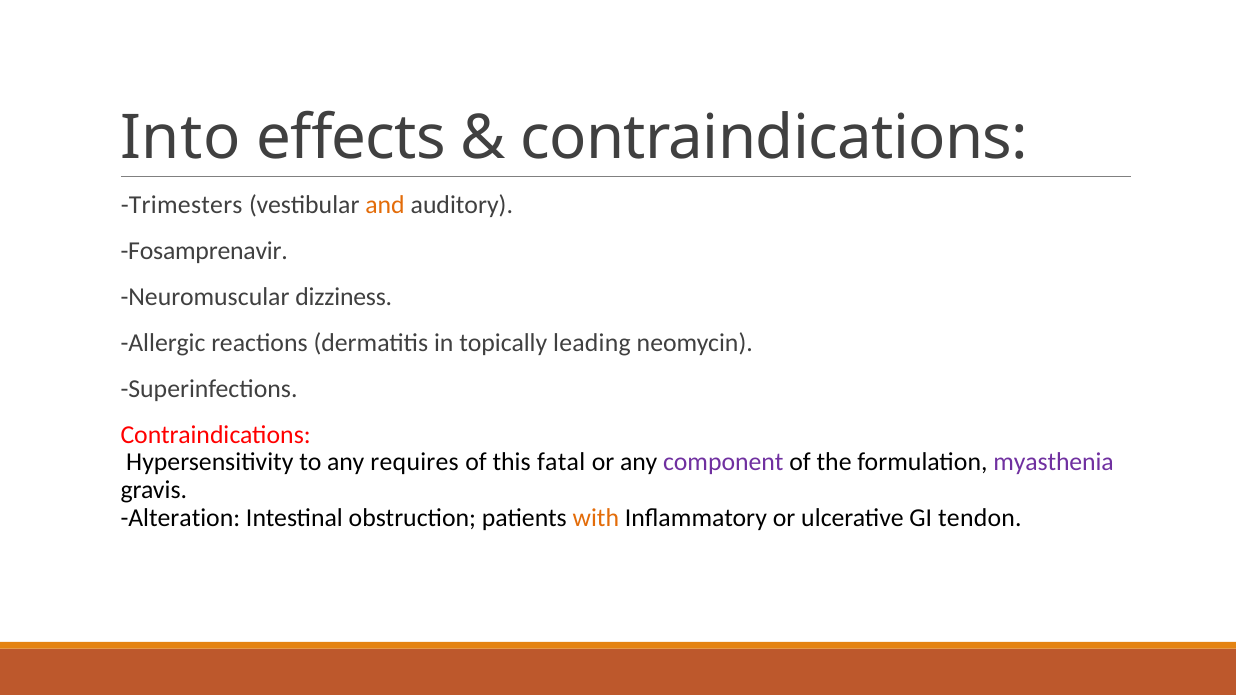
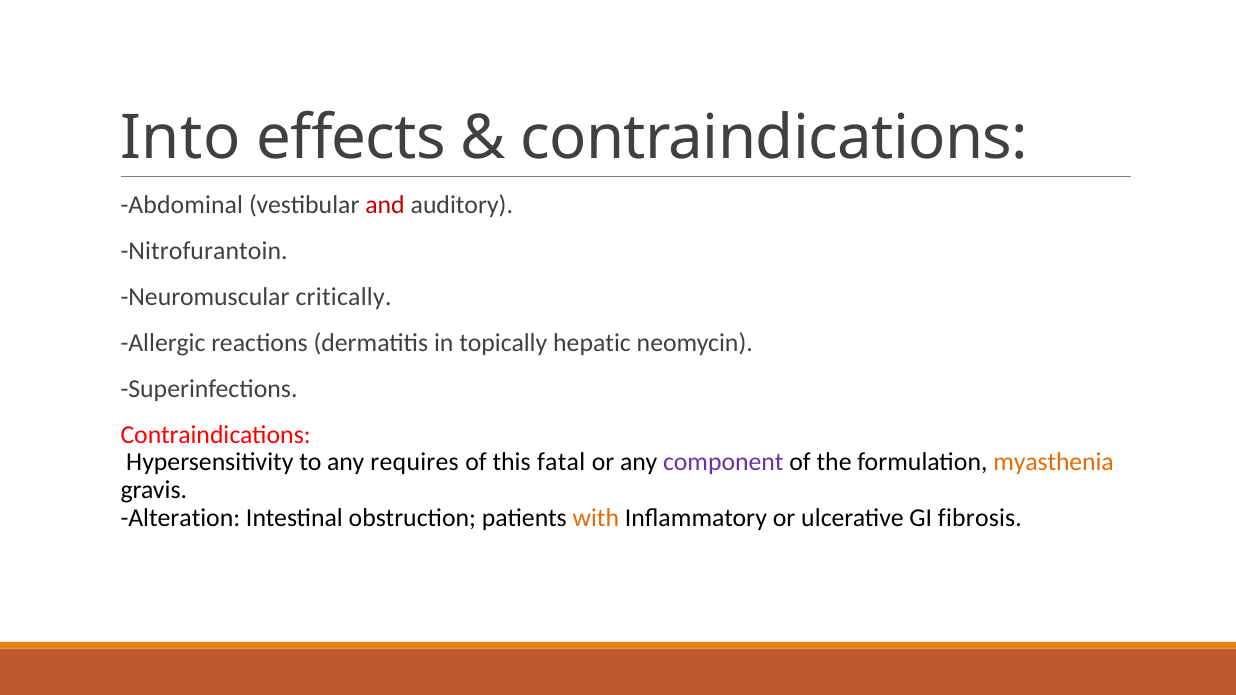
Trimesters: Trimesters -> Abdominal
and colour: orange -> red
Fosamprenavir: Fosamprenavir -> Nitrofurantoin
dizziness: dizziness -> critically
leading: leading -> hepatic
myasthenia colour: purple -> orange
tendon: tendon -> fibrosis
